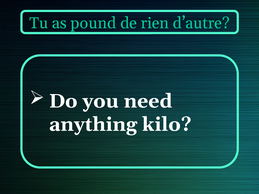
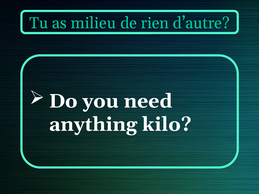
pound: pound -> milieu
